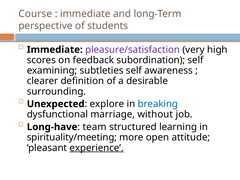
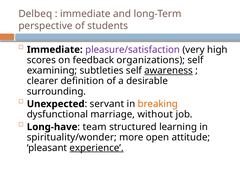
Course: Course -> Delbeq
subordination: subordination -> organizations
awareness underline: none -> present
explore: explore -> servant
breaking colour: blue -> orange
spirituality/meeting: spirituality/meeting -> spirituality/wonder
